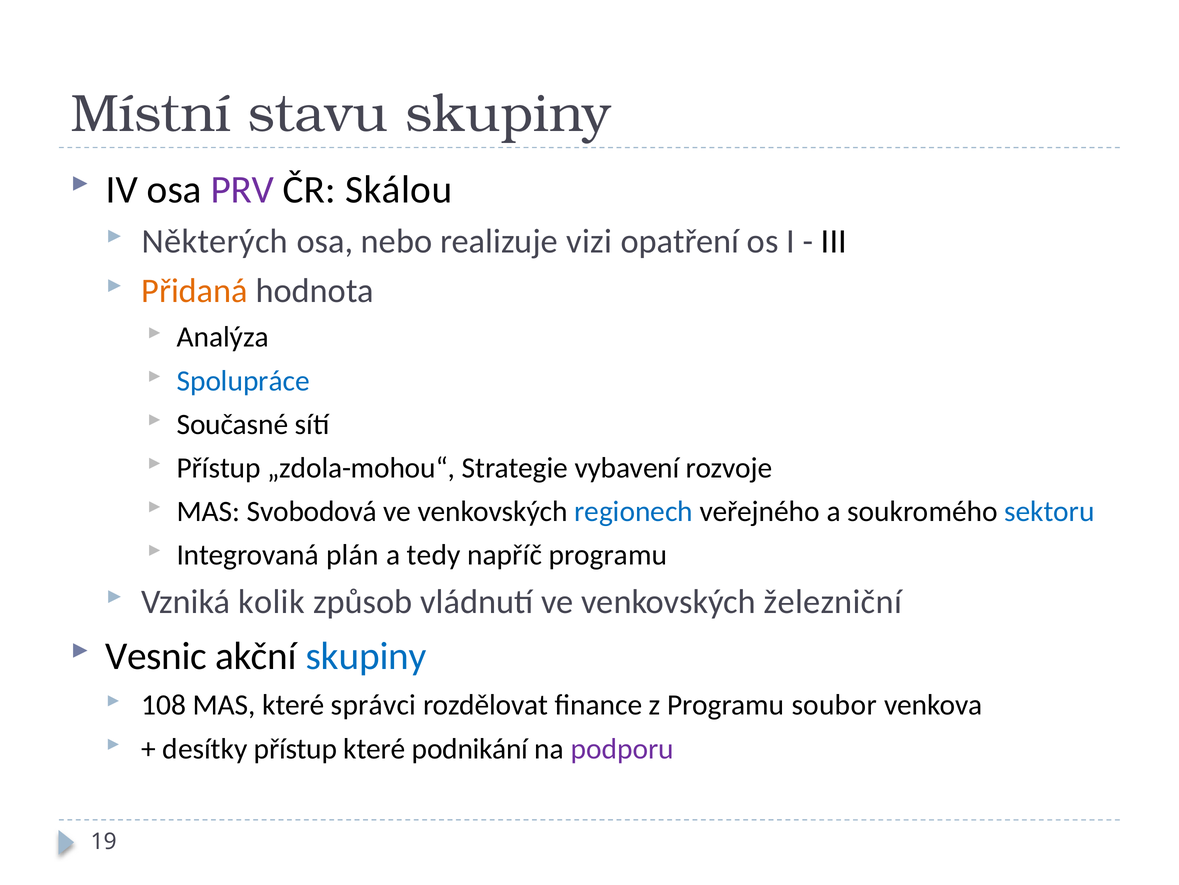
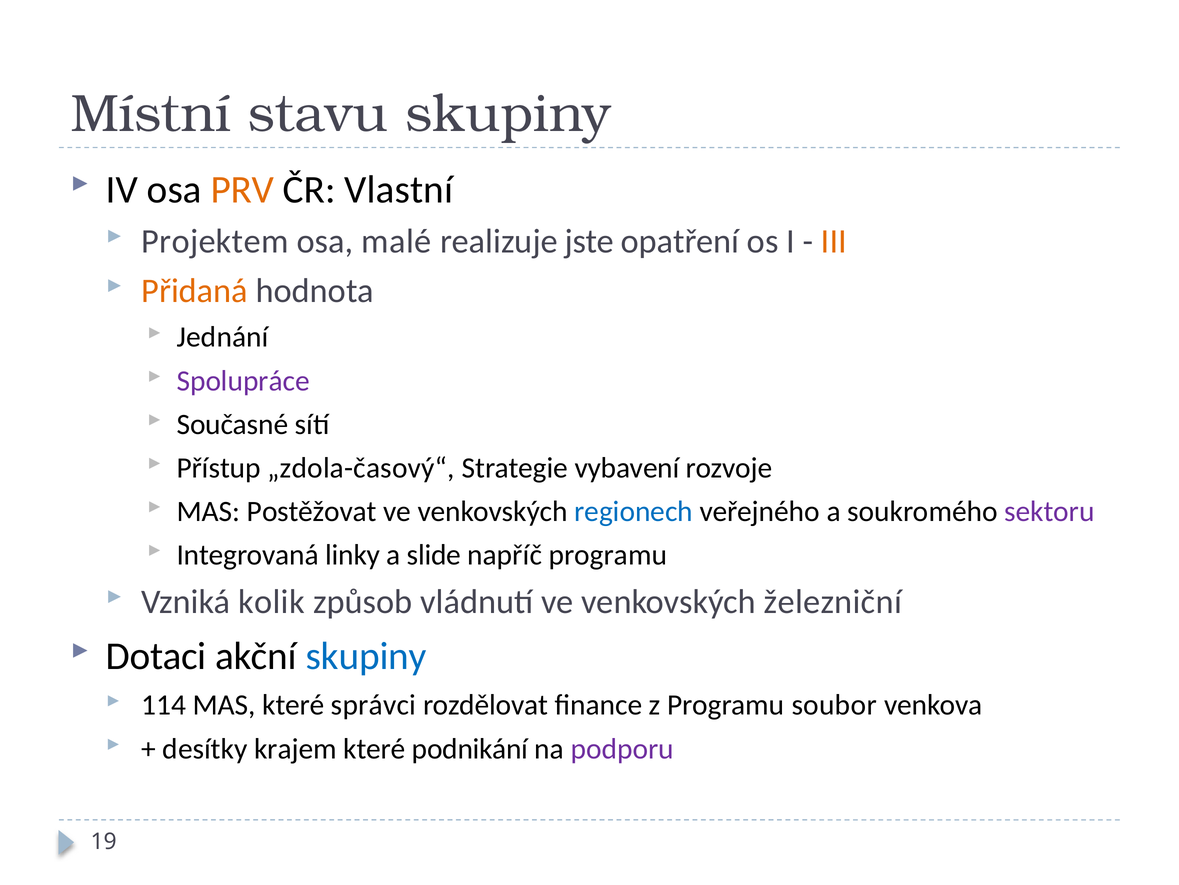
PRV colour: purple -> orange
Skálou: Skálou -> Vlastní
Některých: Některých -> Projektem
nebo: nebo -> malé
vizi: vizi -> jste
III colour: black -> orange
Analýza: Analýza -> Jednání
Spolupráce colour: blue -> purple
„zdola-mohou“: „zdola-mohou“ -> „zdola-časový“
Svobodová: Svobodová -> Postěžovat
sektoru colour: blue -> purple
plán: plán -> linky
tedy: tedy -> slide
Vesnic: Vesnic -> Dotaci
108: 108 -> 114
desítky přístup: přístup -> krajem
